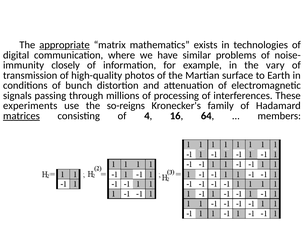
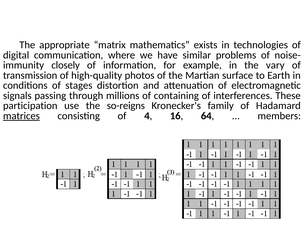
appropriate underline: present -> none
bunch: bunch -> stages
processing: processing -> containing
experiments: experiments -> participation
